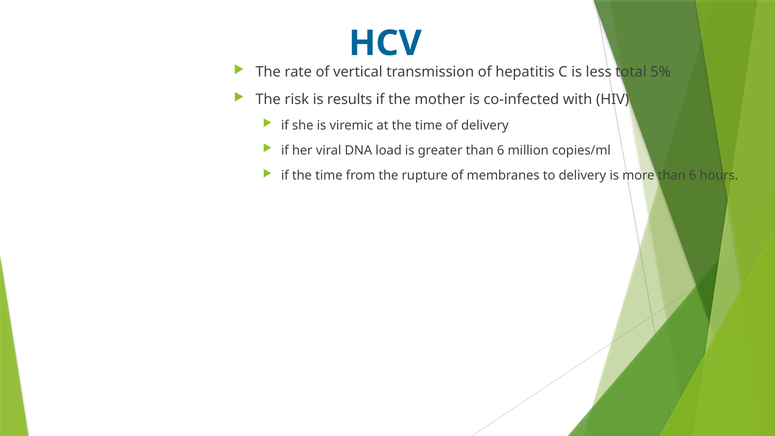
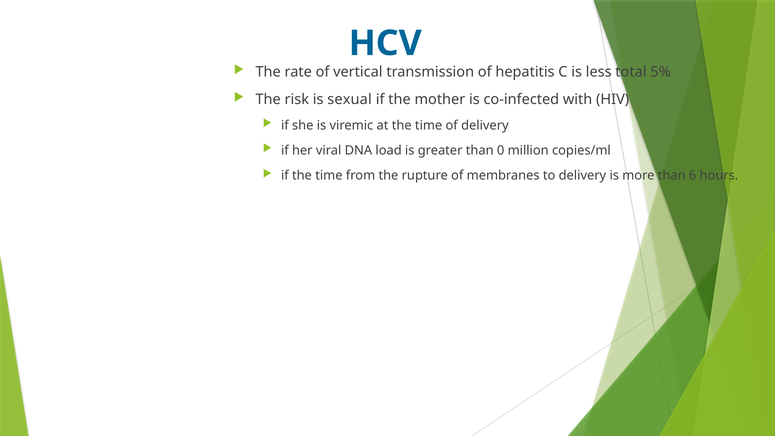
results: results -> sexual
greater than 6: 6 -> 0
